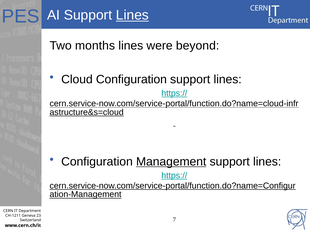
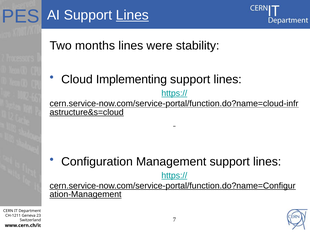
beyond: beyond -> stability
Cloud Configuration: Configuration -> Implementing
Management underline: present -> none
